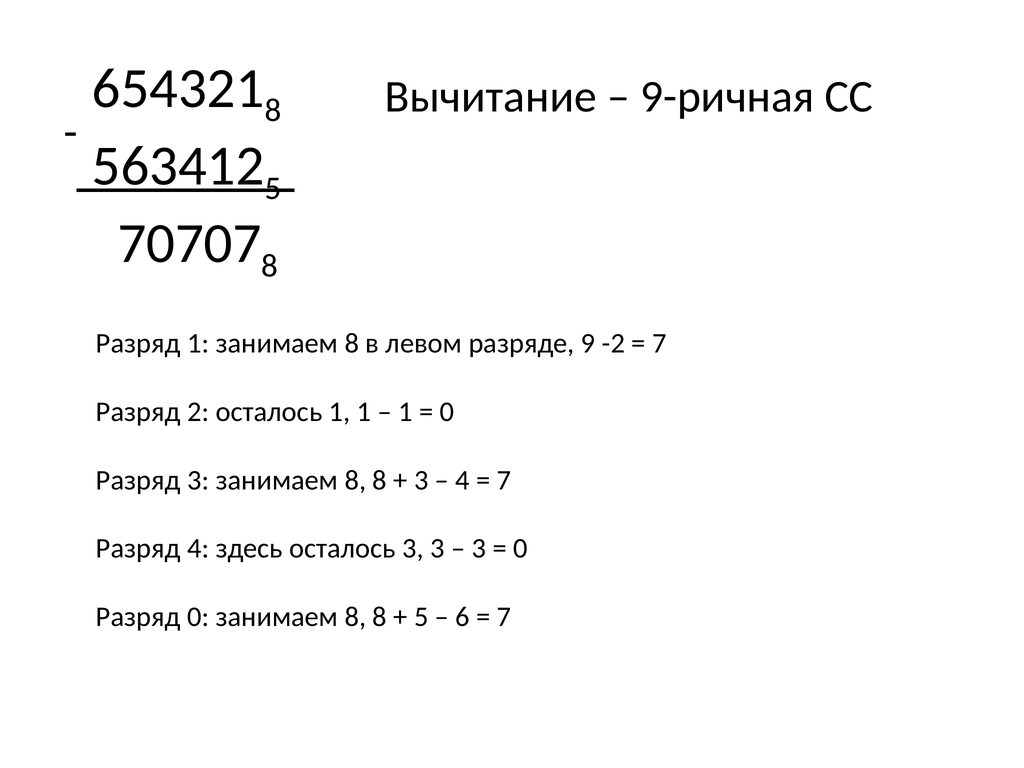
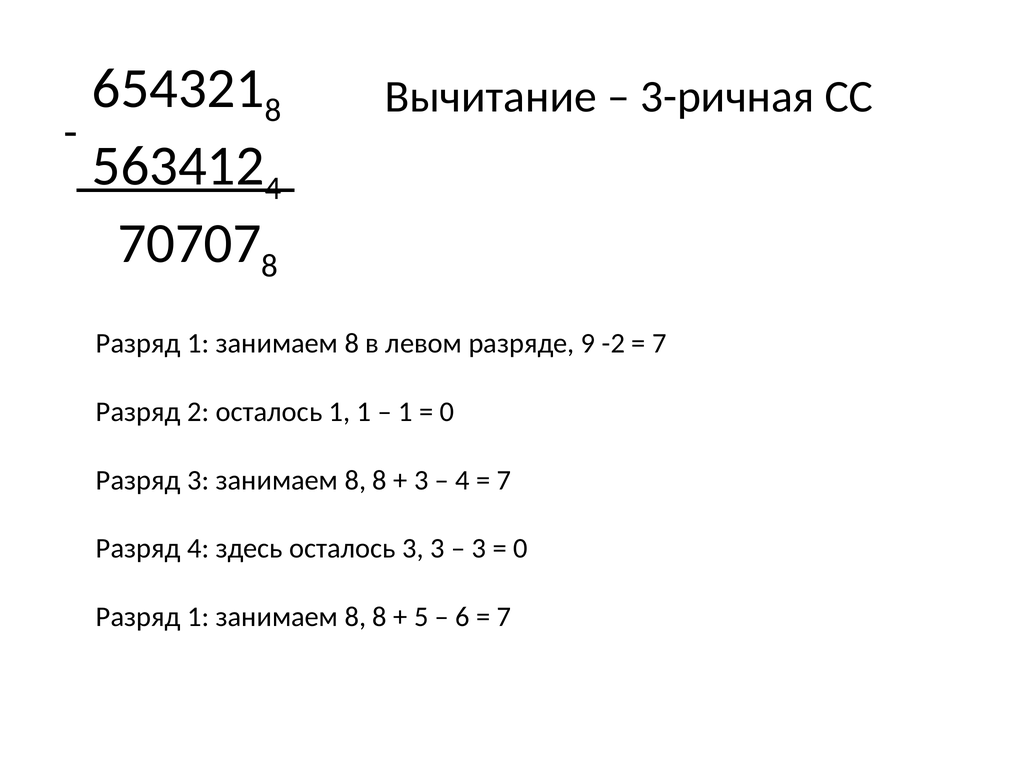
9-ричная: 9-ричная -> 3-ричная
5 at (273, 188): 5 -> 4
0 at (198, 617): 0 -> 1
